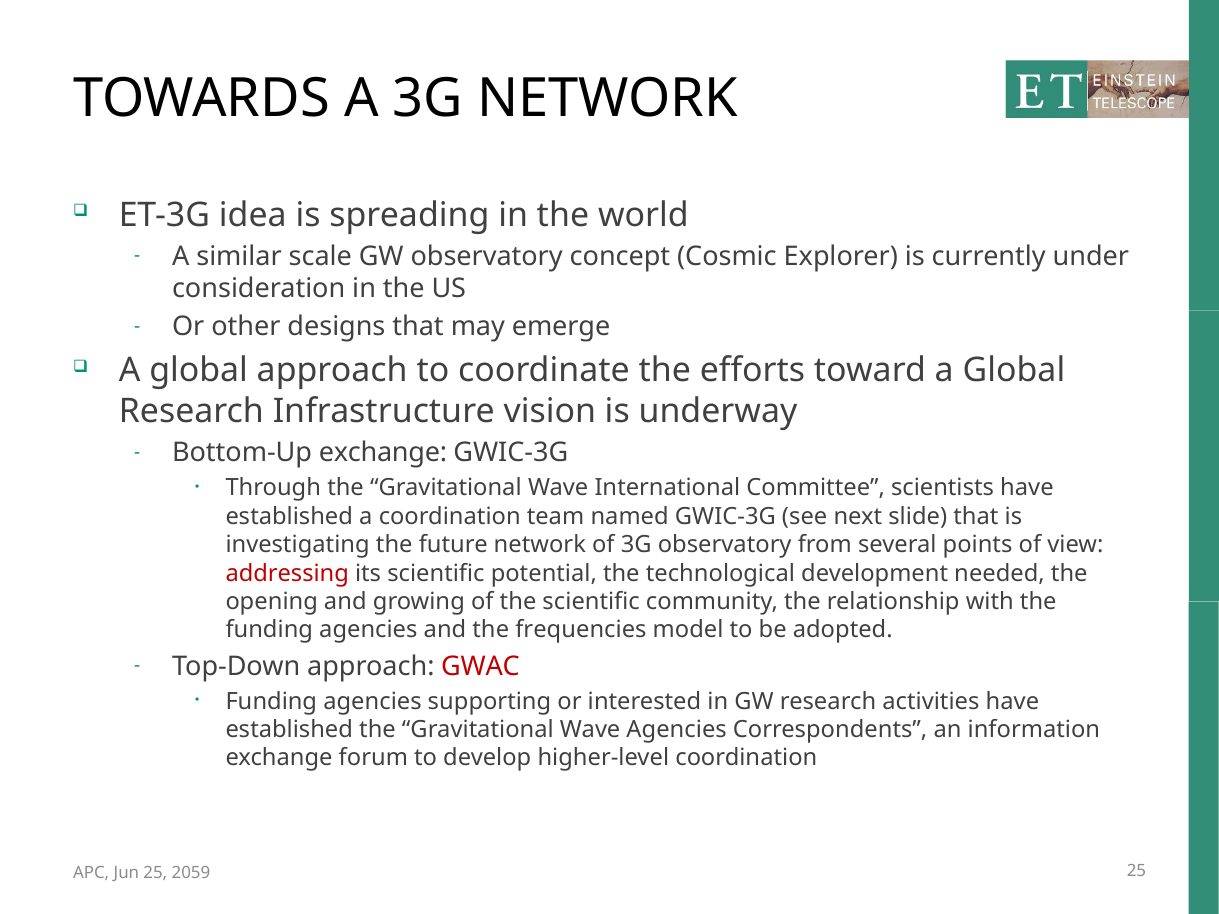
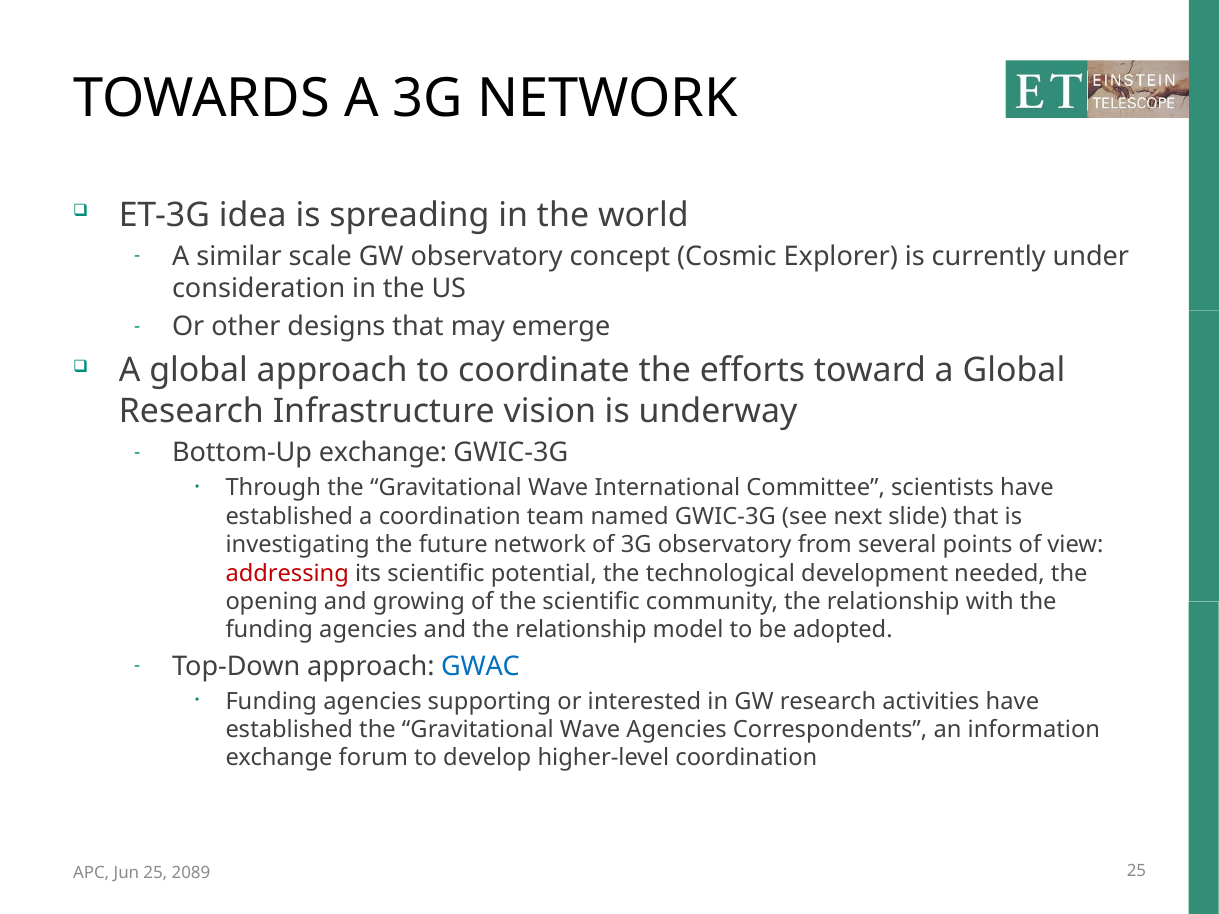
and the frequencies: frequencies -> relationship
GWAC colour: red -> blue
2059: 2059 -> 2089
